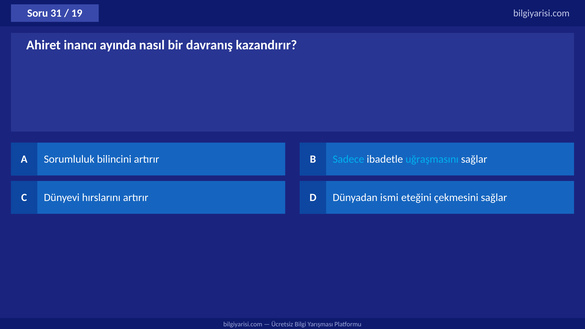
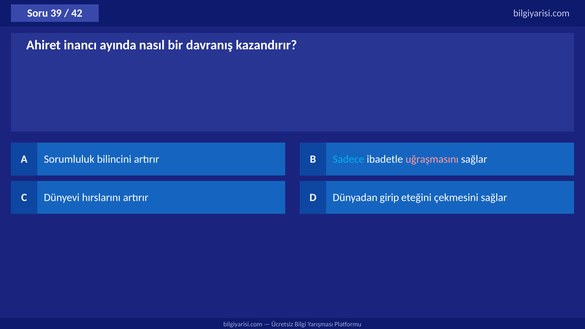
31: 31 -> 39
19: 19 -> 42
uğraşmasını colour: light blue -> pink
ismi: ismi -> girip
